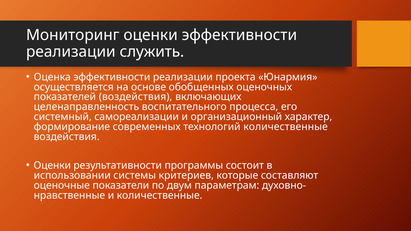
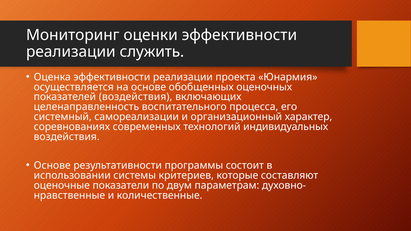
формирование: формирование -> соревнованиях
технологий количественные: количественные -> индивидуальных
Оценки at (52, 166): Оценки -> Основе
